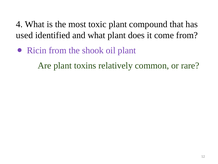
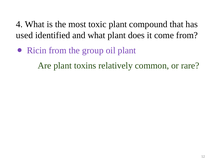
shook: shook -> group
